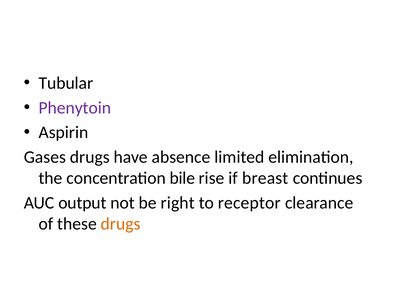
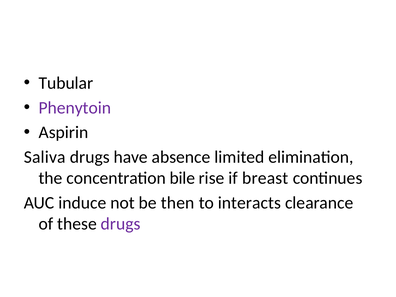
Gases: Gases -> Saliva
output: output -> induce
right: right -> then
receptor: receptor -> interacts
drugs at (121, 224) colour: orange -> purple
